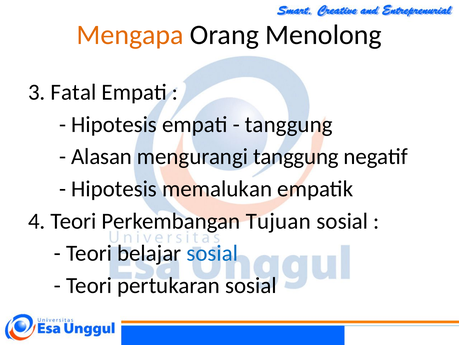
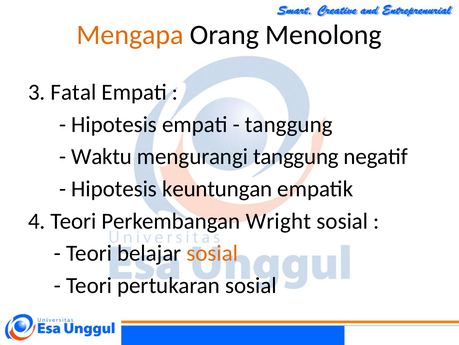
Alasan: Alasan -> Waktu
memalukan: memalukan -> keuntungan
Tujuan: Tujuan -> Wright
sosial at (212, 253) colour: blue -> orange
